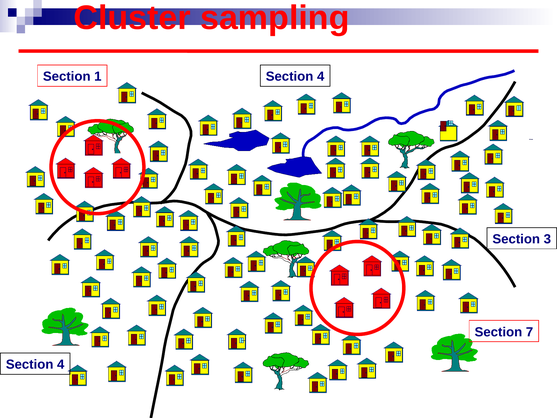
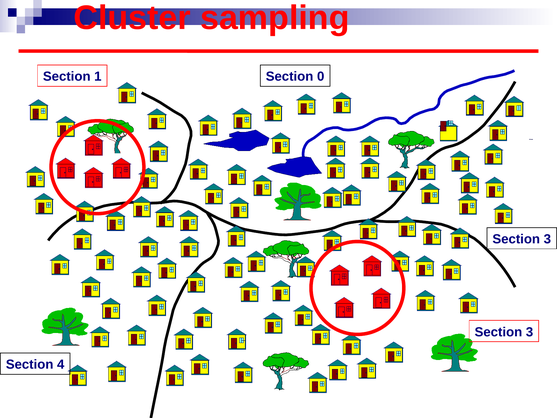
4 at (321, 77): 4 -> 0
7 at (530, 332): 7 -> 3
